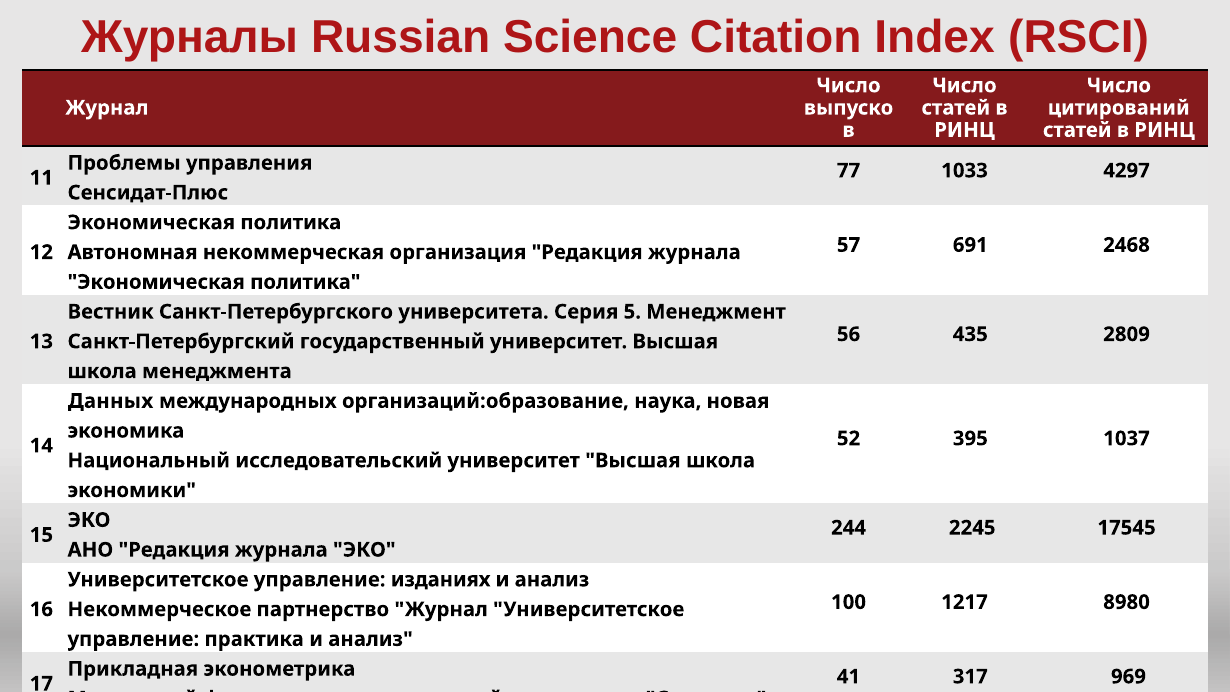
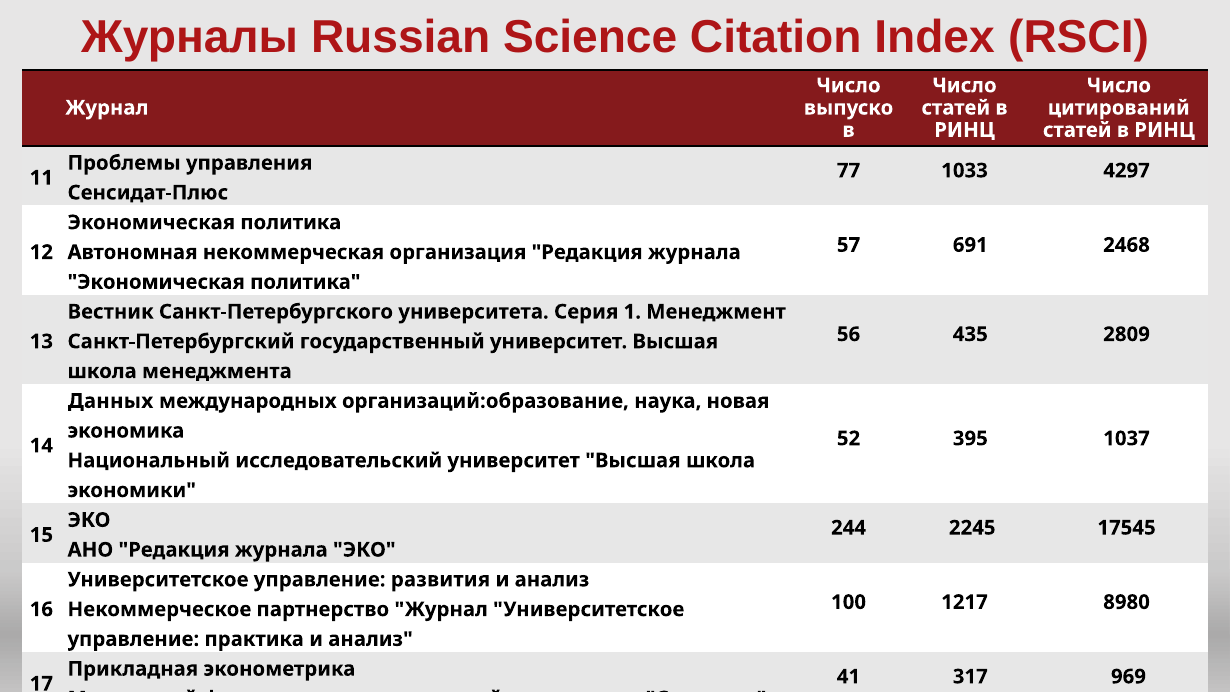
5: 5 -> 1
изданиях: изданиях -> развития
